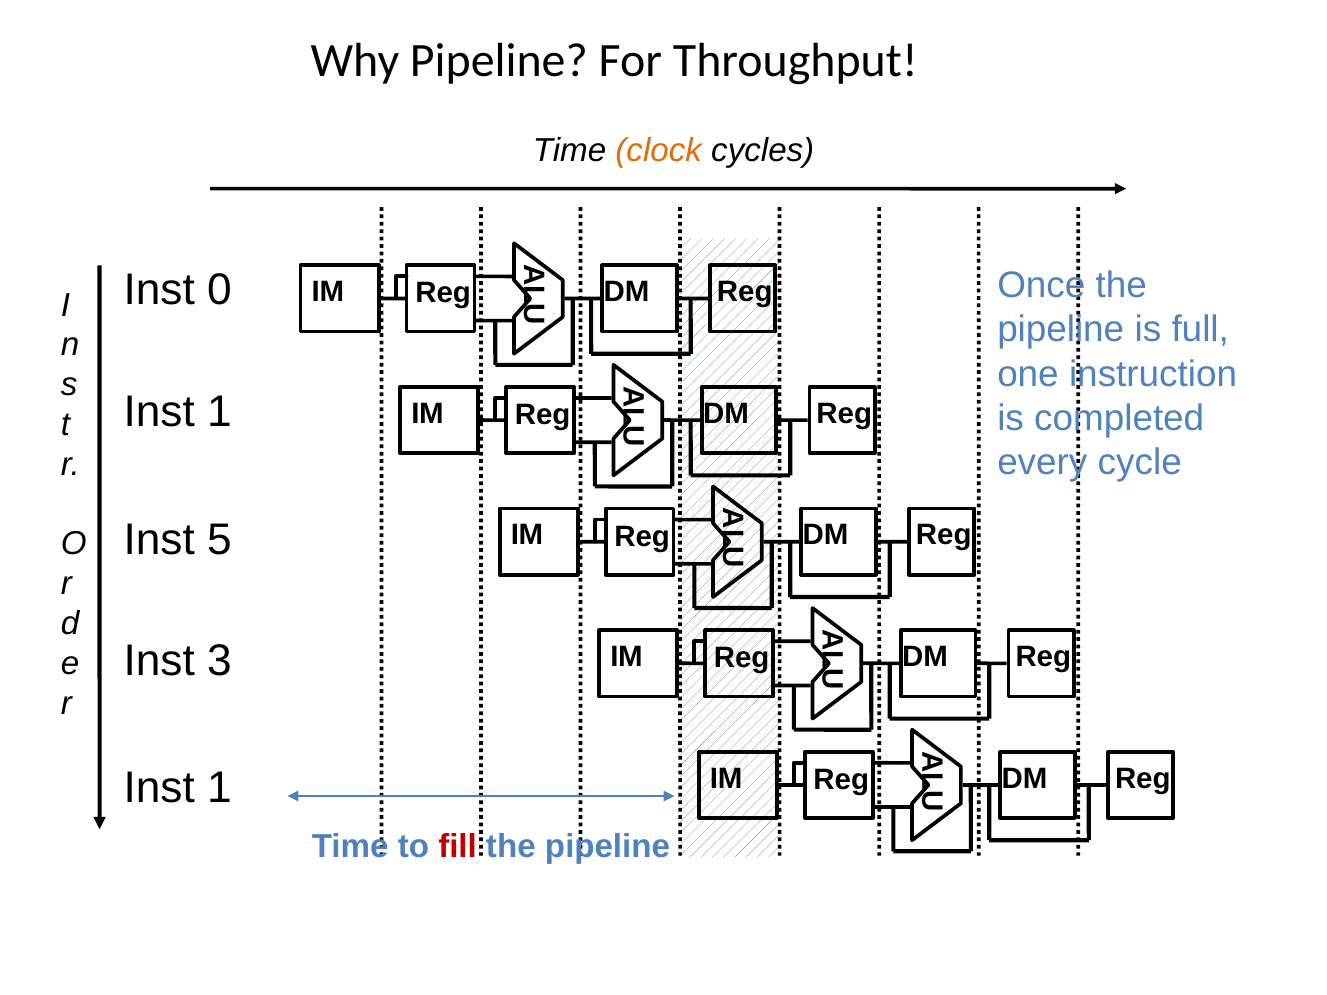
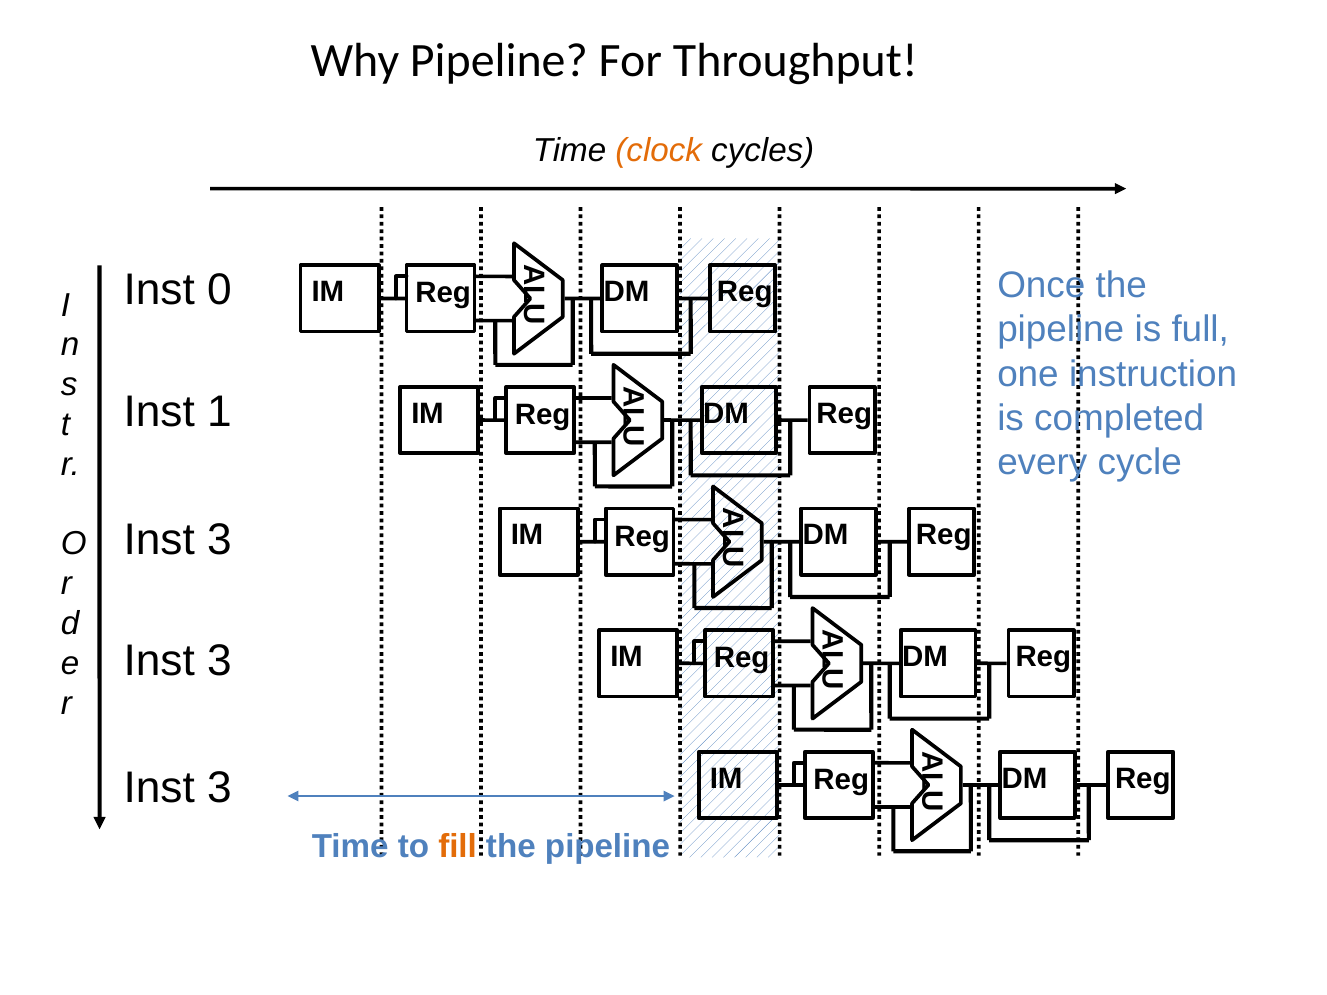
5 at (219, 540): 5 -> 3
1 at (219, 788): 1 -> 3
fill colour: red -> orange
